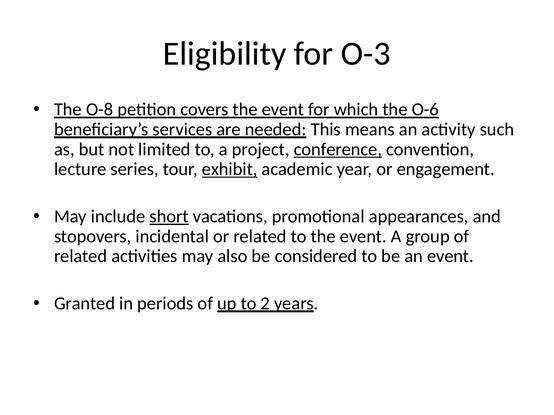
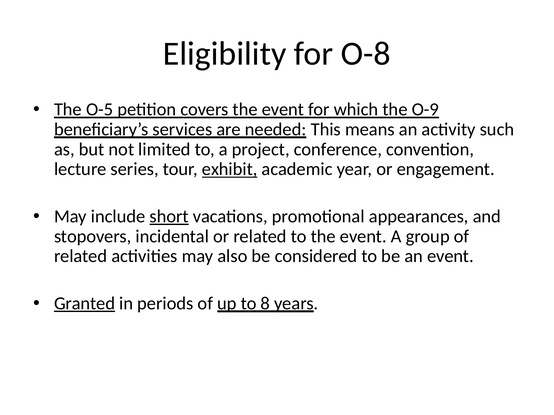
O-3: O-3 -> O-8
O-8: O-8 -> O-5
O-6: O-6 -> O-9
conference underline: present -> none
Granted underline: none -> present
2: 2 -> 8
